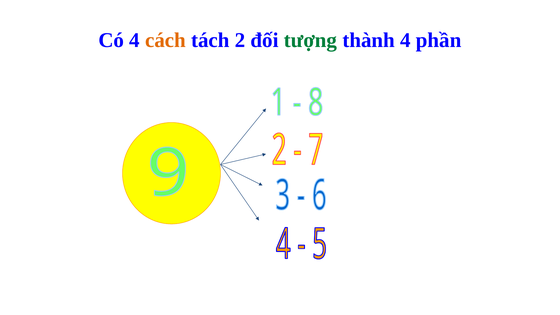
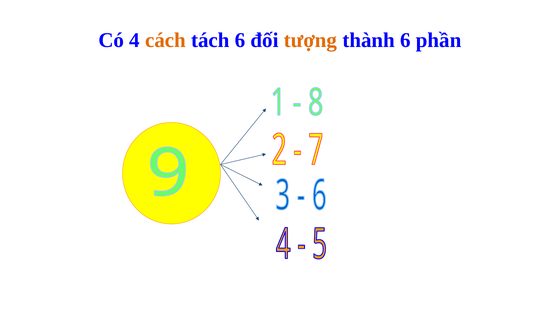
tách 2: 2 -> 6
tượng colour: green -> orange
thành 4: 4 -> 6
